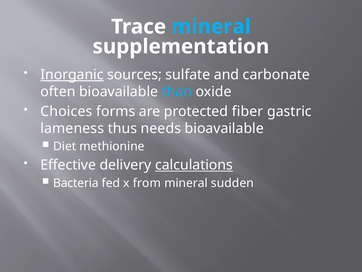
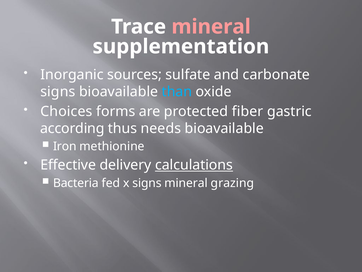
mineral at (211, 27) colour: light blue -> pink
Inorganic underline: present -> none
often at (58, 91): often -> signs
lameness: lameness -> according
Diet: Diet -> Iron
x from: from -> signs
sudden: sudden -> grazing
